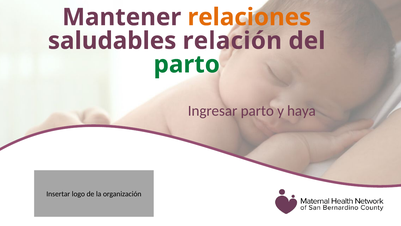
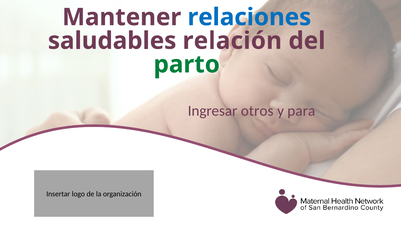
relaciones colour: orange -> blue
Ingresar parto: parto -> otros
haya: haya -> para
